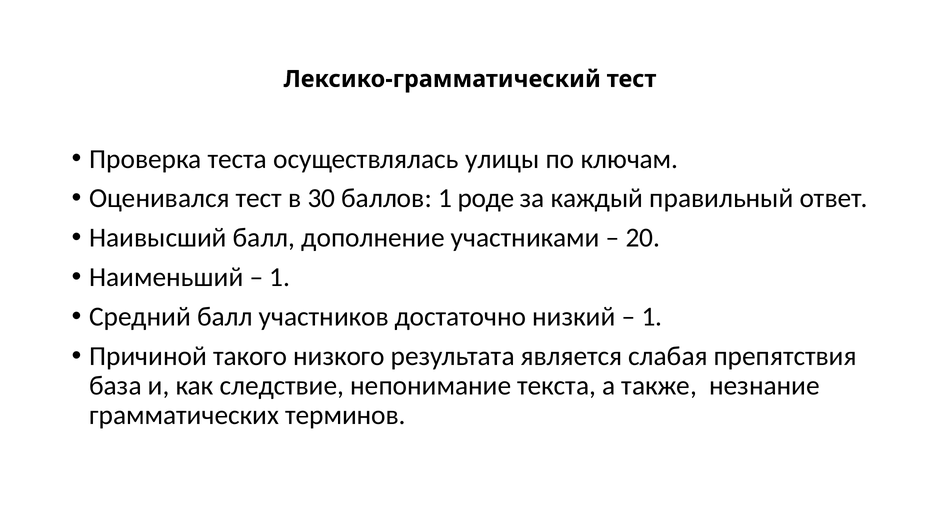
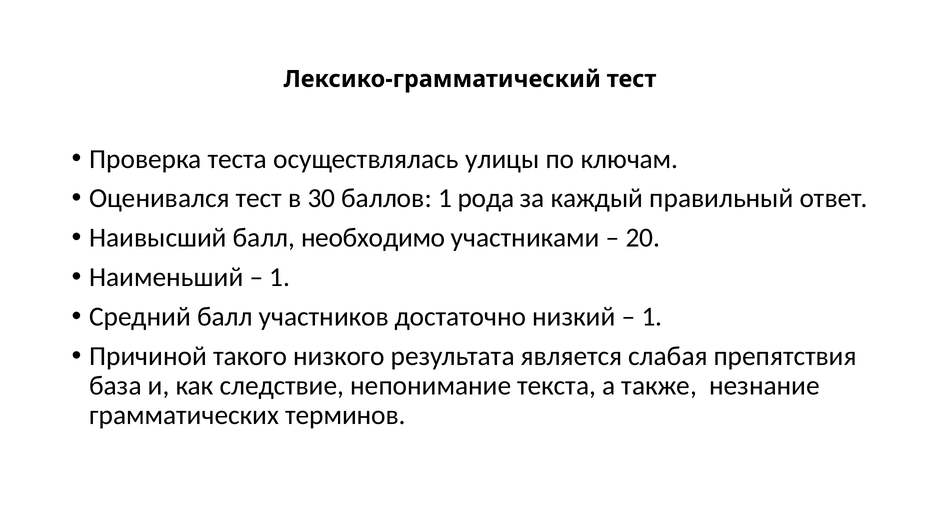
роде: роде -> рода
дополнение: дополнение -> необходимо
